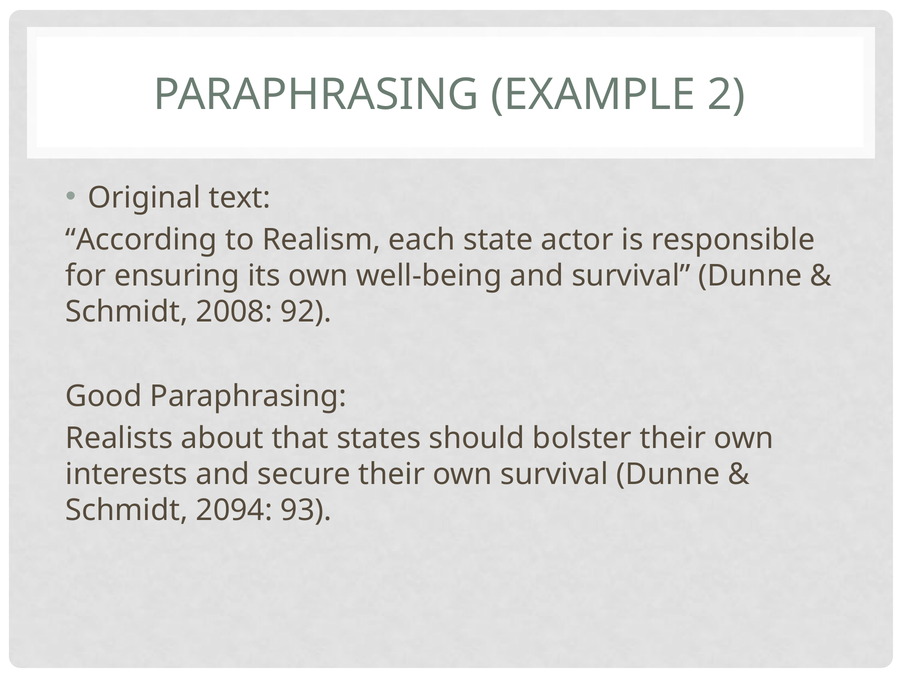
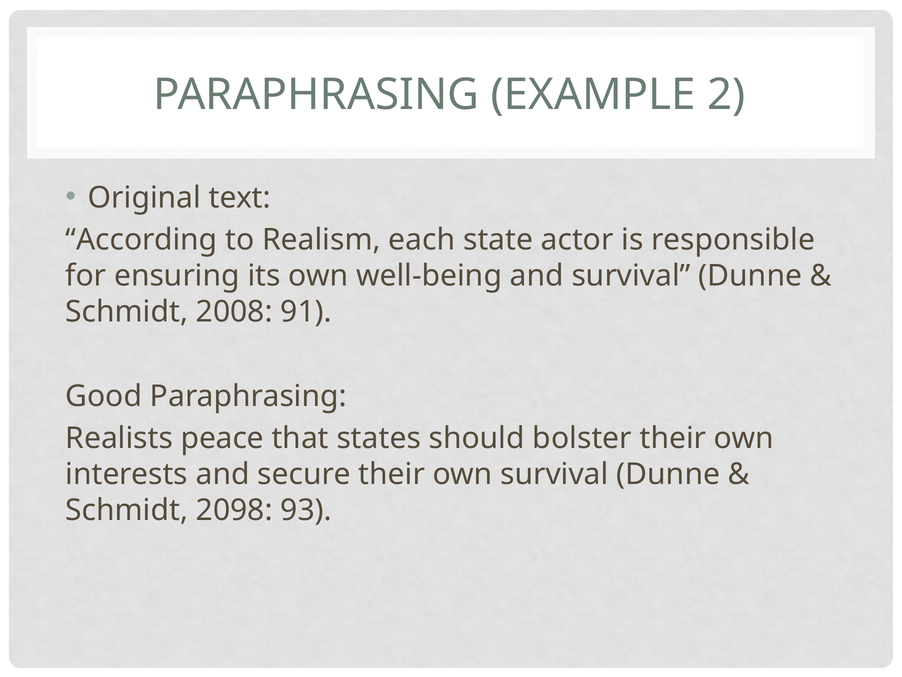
92: 92 -> 91
about: about -> peace
2094: 2094 -> 2098
